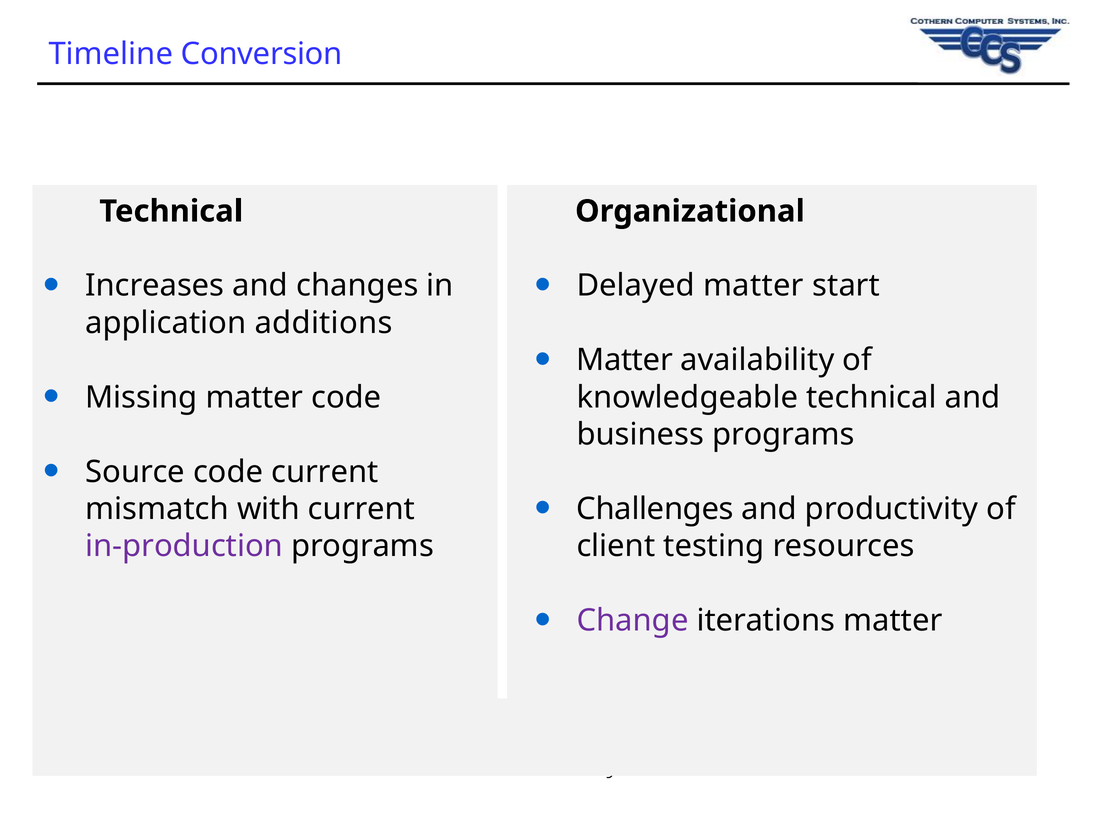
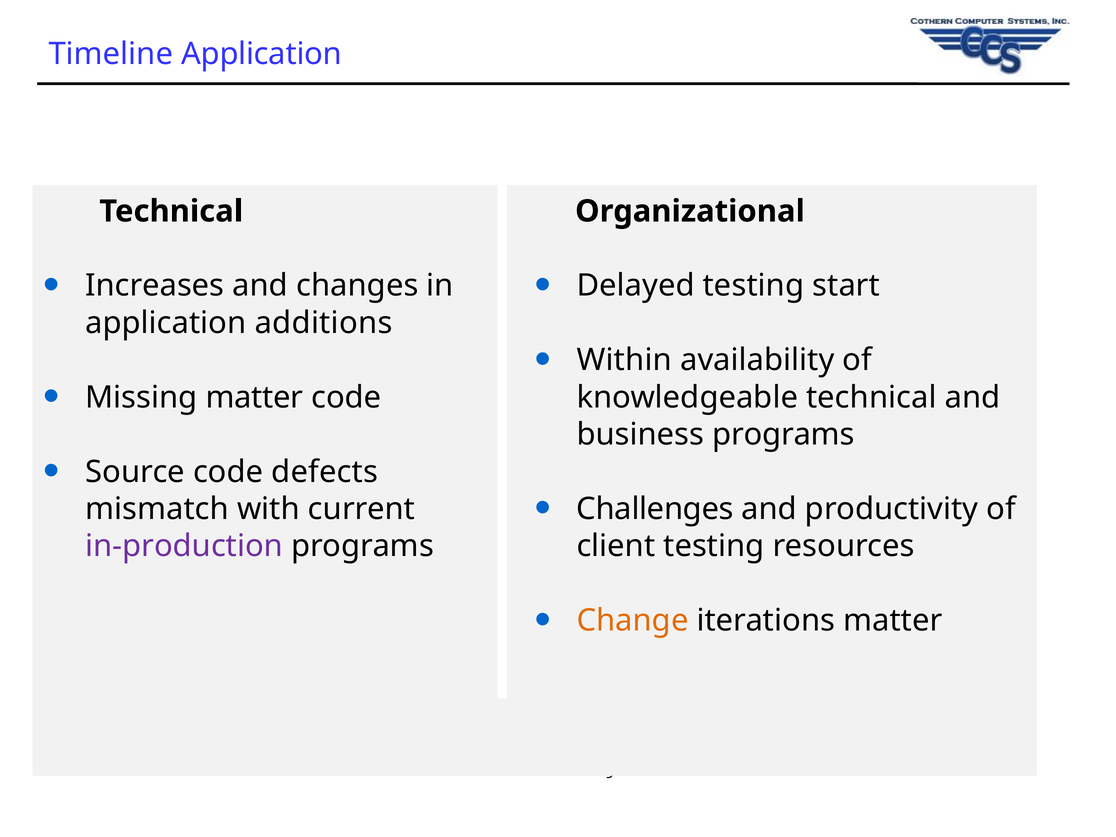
Timeline Conversion: Conversion -> Application
Delayed matter: matter -> testing
Matter at (625, 360): Matter -> Within
code current: current -> defects
Change colour: purple -> orange
